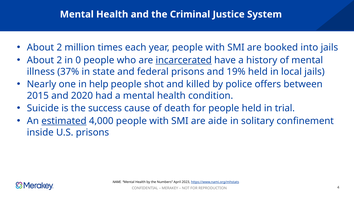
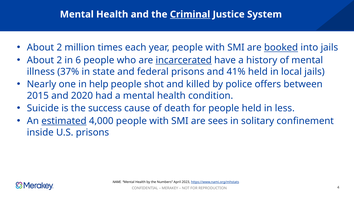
Criminal underline: none -> present
booked underline: none -> present
0: 0 -> 6
19%: 19% -> 41%
trial: trial -> less
aide: aide -> sees
